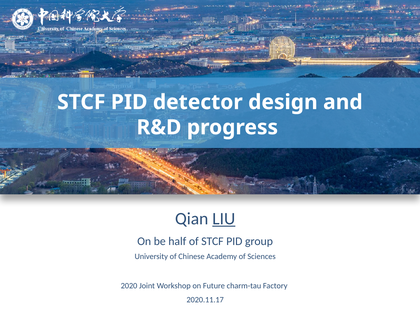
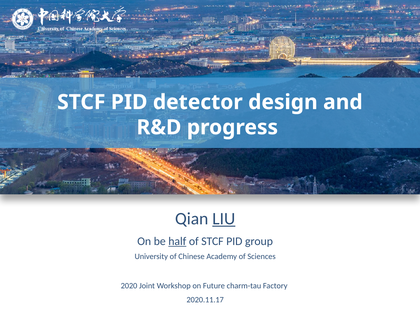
half underline: none -> present
